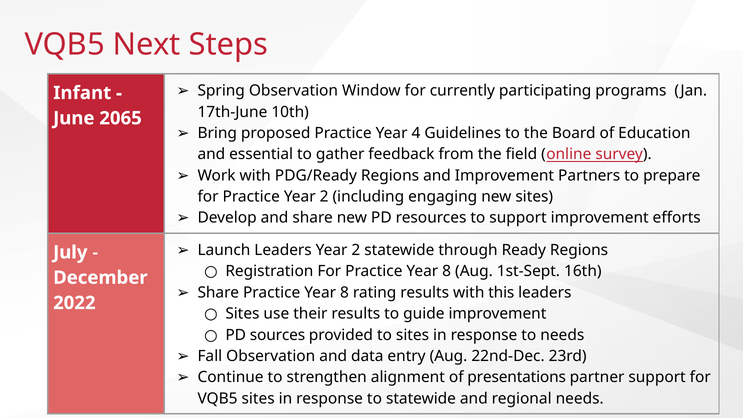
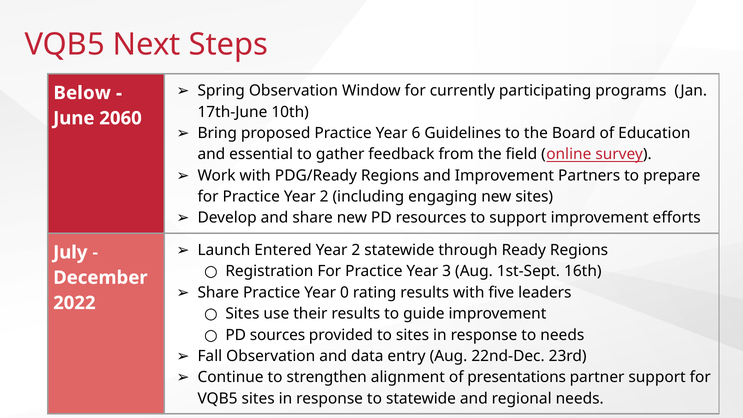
Infant: Infant -> Below
2065: 2065 -> 2060
4: 4 -> 6
Launch Leaders: Leaders -> Entered
For Practice Year 8: 8 -> 3
Share Practice Year 8: 8 -> 0
this: this -> five
